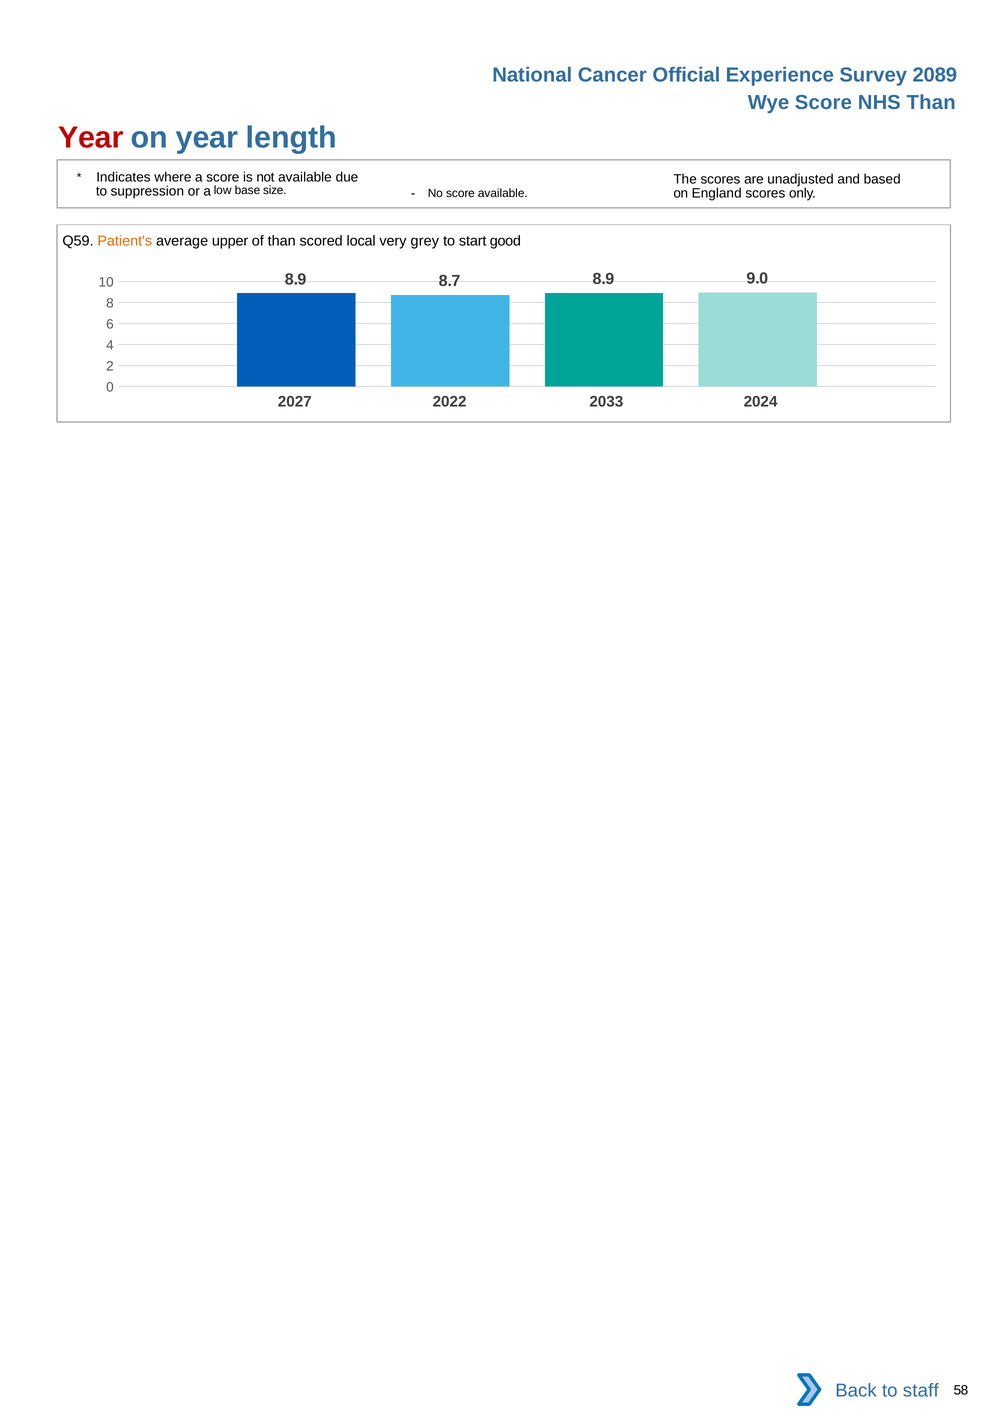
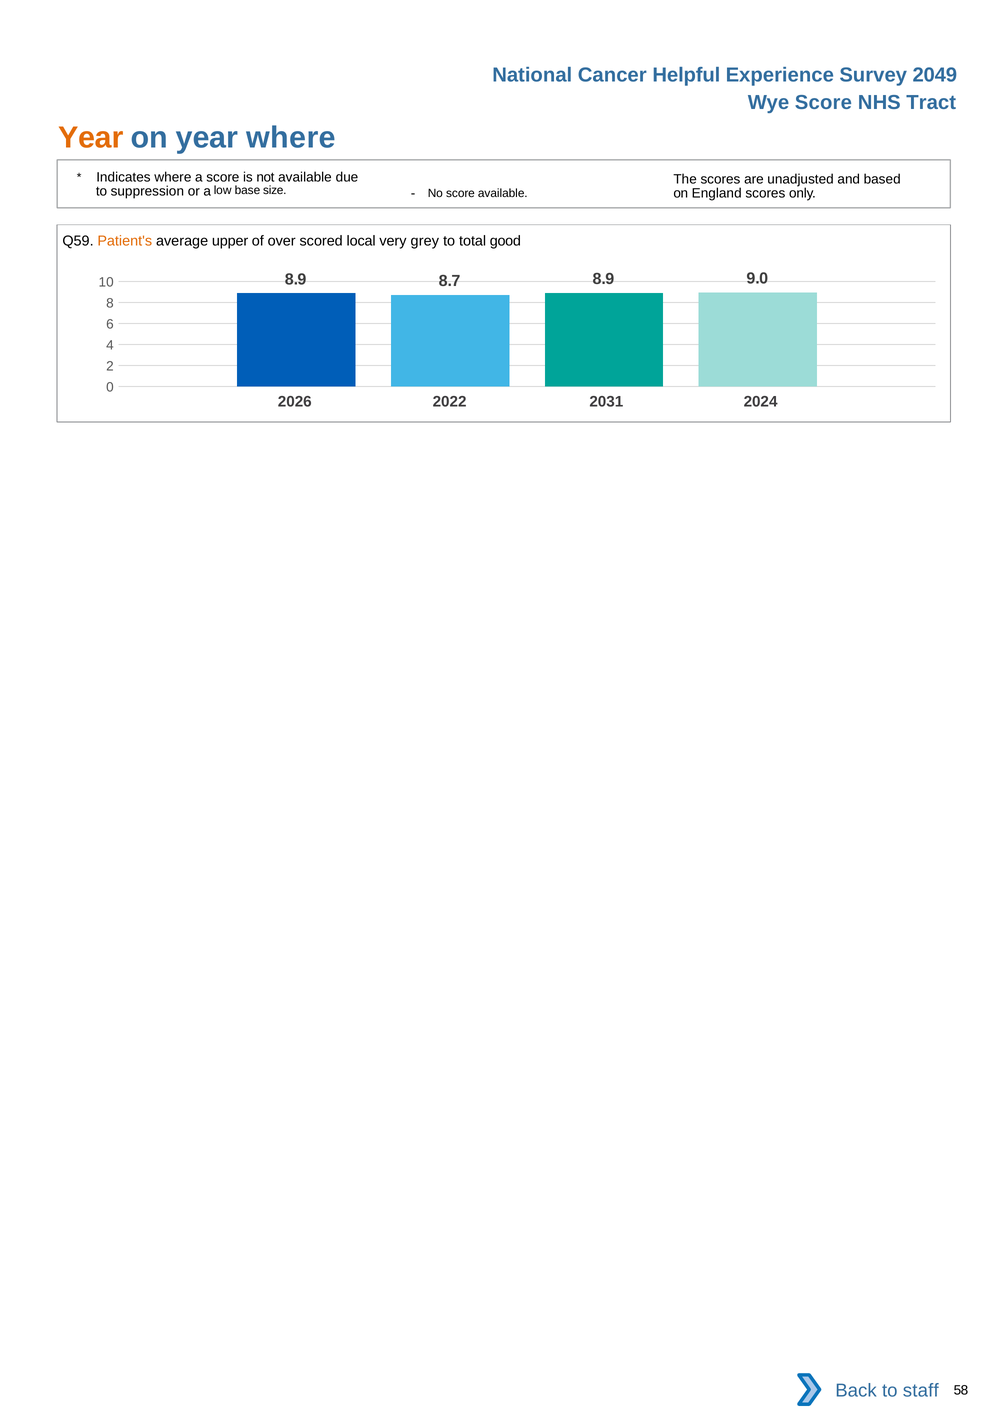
Official: Official -> Helpful
2089: 2089 -> 2049
NHS Than: Than -> Tract
Year at (91, 138) colour: red -> orange
year length: length -> where
of than: than -> over
start: start -> total
2027: 2027 -> 2026
2033: 2033 -> 2031
